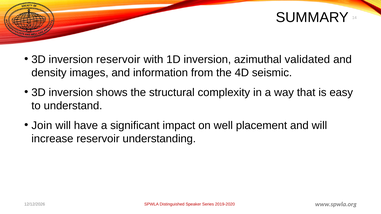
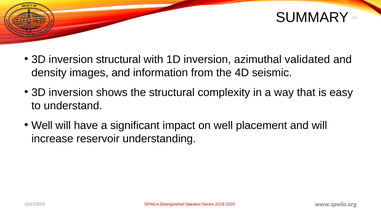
inversion reservoir: reservoir -> structural
Join at (42, 126): Join -> Well
